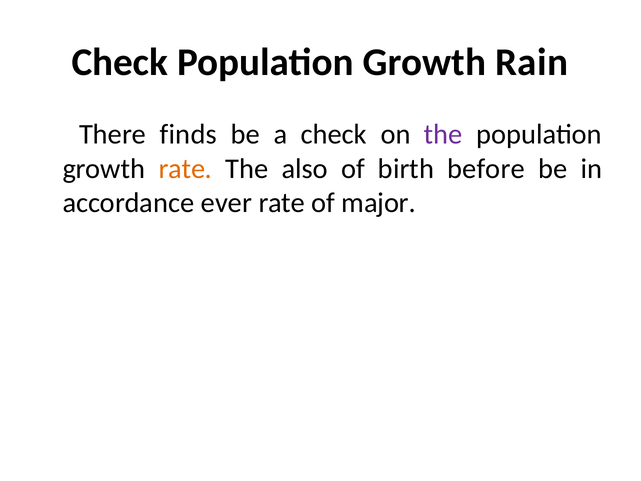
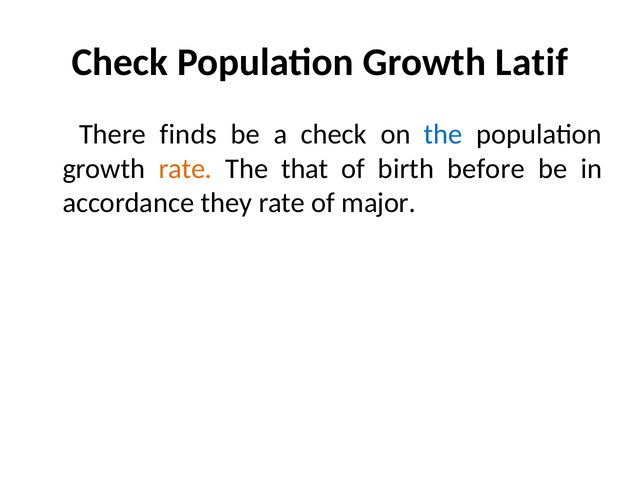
Rain: Rain -> Latif
the at (443, 134) colour: purple -> blue
also: also -> that
ever: ever -> they
